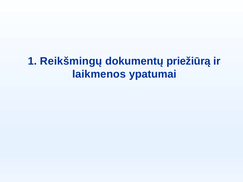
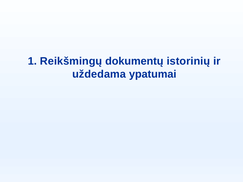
priežiūrą: priežiūrą -> istorinių
laikmenos: laikmenos -> uždedama
